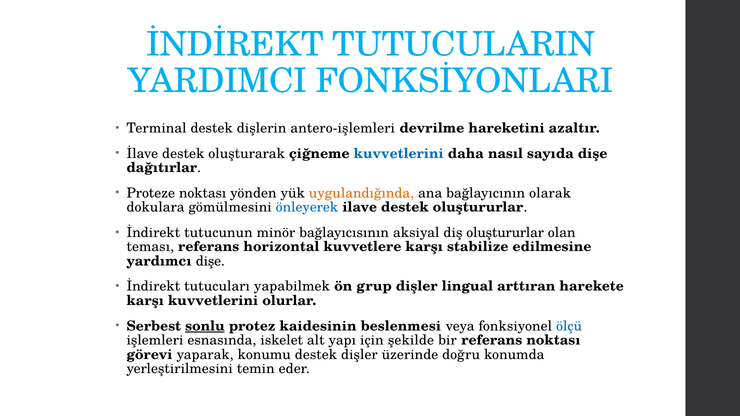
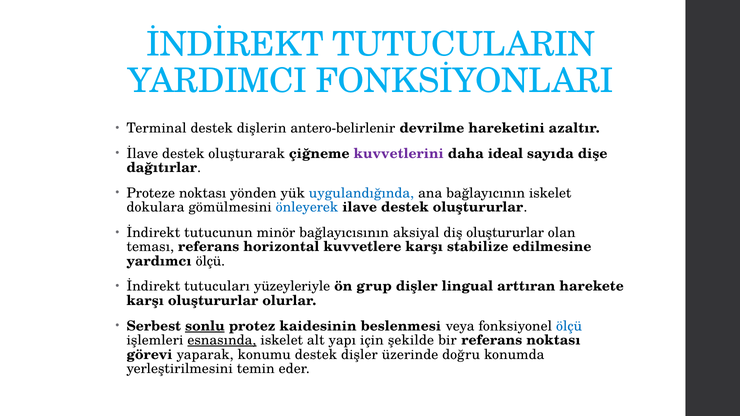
antero-işlemleri: antero-işlemleri -> antero-belirlenir
kuvvetlerini at (399, 154) colour: blue -> purple
nasıl: nasıl -> ideal
uygulandığında colour: orange -> blue
bağlayıcının olarak: olarak -> iskelet
yardımcı dişe: dişe -> ölçü
yapabilmek: yapabilmek -> yüzeyleriyle
karşı kuvvetlerini: kuvvetlerini -> oluştururlar
esnasında underline: none -> present
